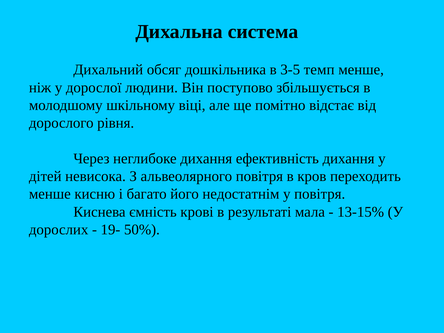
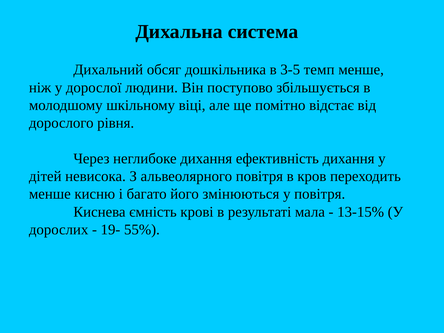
недостатнім: недостатнім -> змінюються
50%: 50% -> 55%
